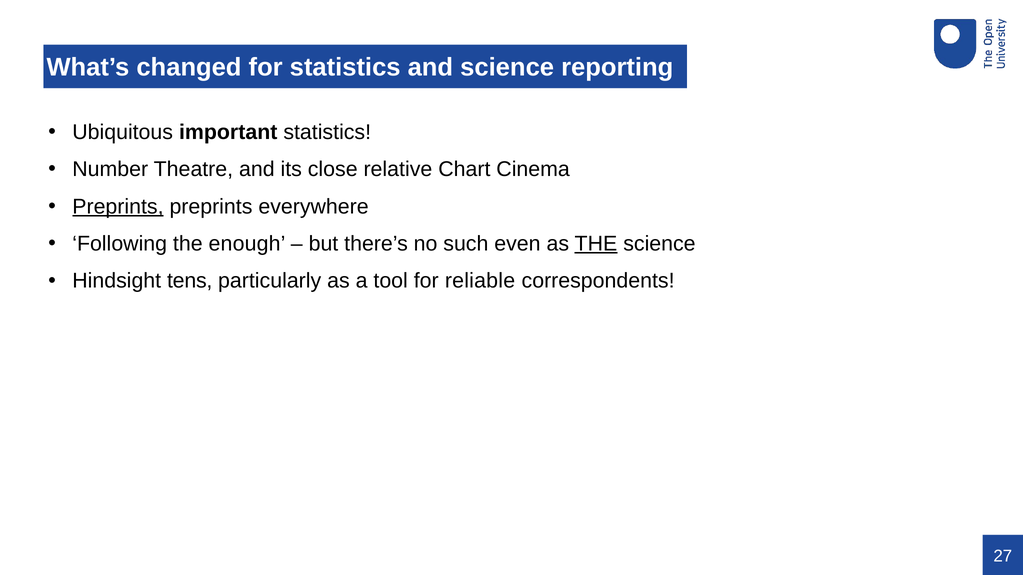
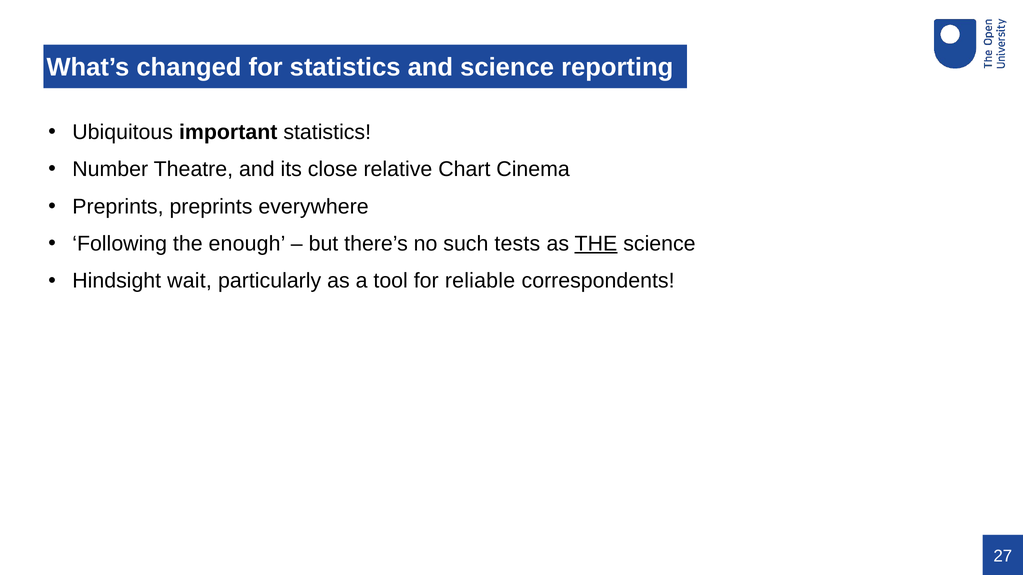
Preprints at (118, 207) underline: present -> none
even: even -> tests
tens: tens -> wait
